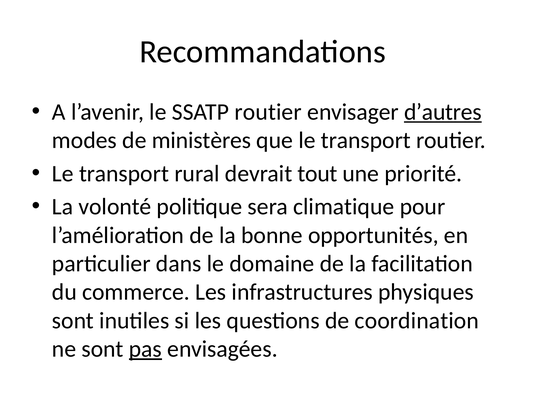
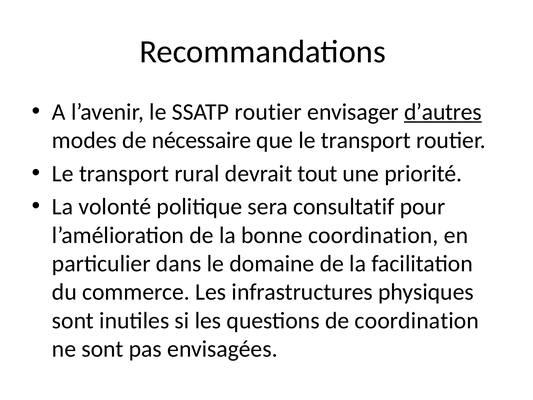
ministères: ministères -> nécessaire
climatique: climatique -> consultatif
bonne opportunités: opportunités -> coordination
pas underline: present -> none
